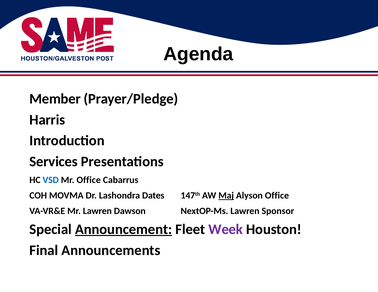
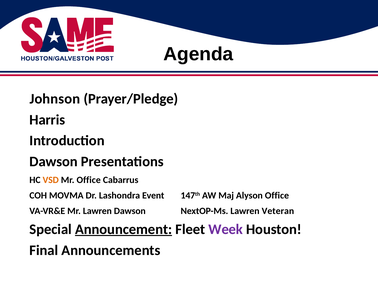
Member: Member -> Johnson
Services at (54, 162): Services -> Dawson
VSD colour: blue -> orange
Dates: Dates -> Event
Maj underline: present -> none
Sponsor: Sponsor -> Veteran
